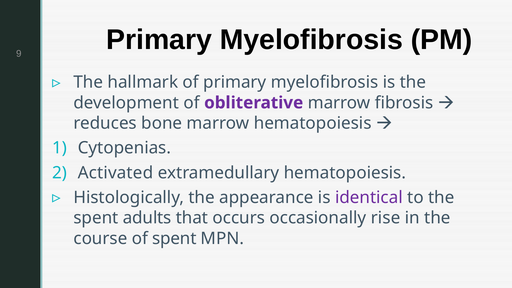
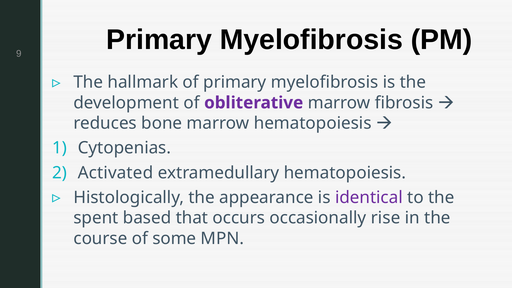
adults: adults -> based
of spent: spent -> some
